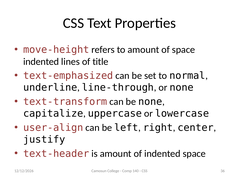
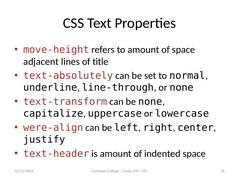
indented at (41, 62): indented -> adjacent
text-emphasized: text-emphasized -> text-absolutely
user-align: user-align -> were-align
